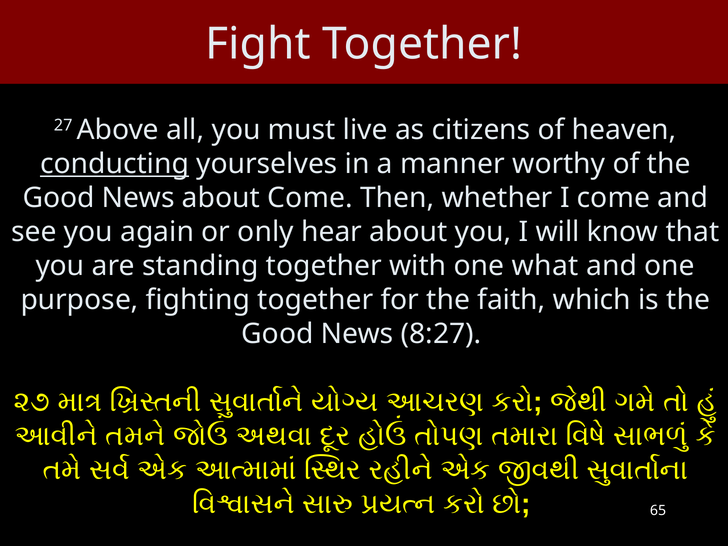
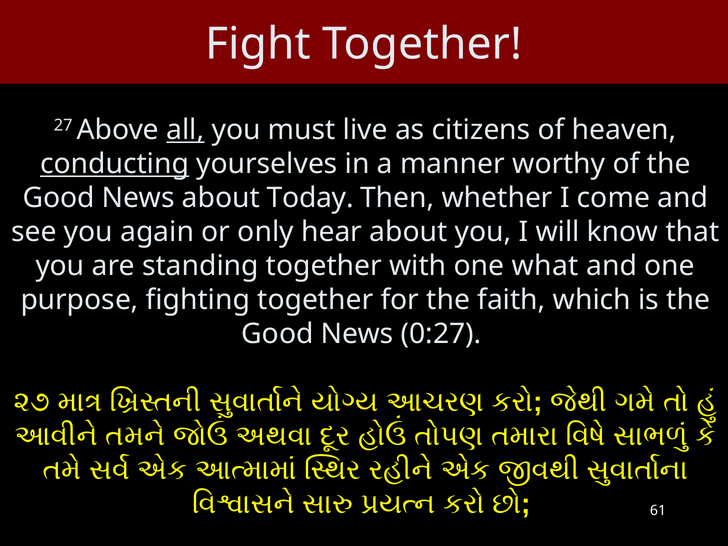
all underline: none -> present
about Come: Come -> Today
8:27: 8:27 -> 0:27
65: 65 -> 61
